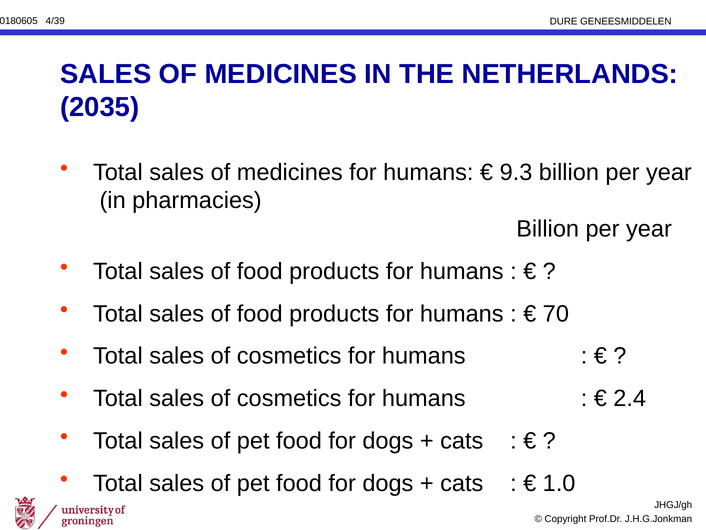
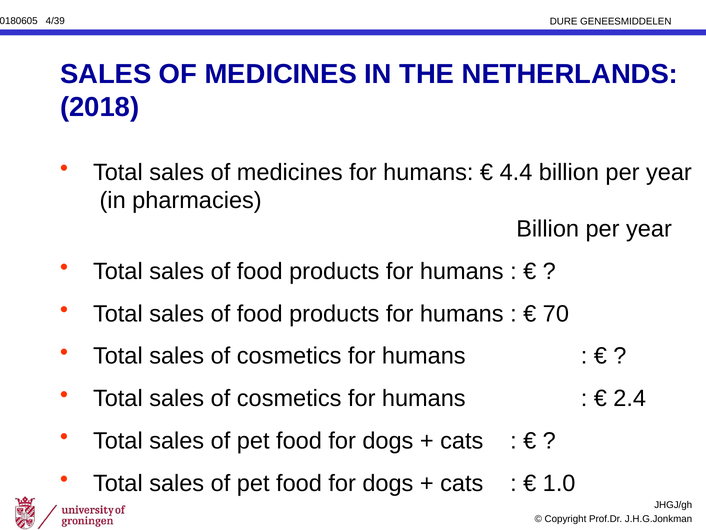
2035: 2035 -> 2018
9.3: 9.3 -> 4.4
